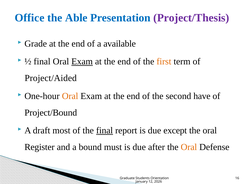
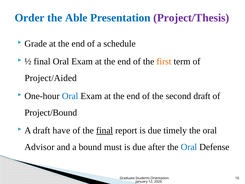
Office: Office -> Order
available: available -> schedule
Exam at (82, 61) underline: present -> none
Oral at (70, 96) colour: orange -> blue
second have: have -> draft
most: most -> have
except: except -> timely
Register: Register -> Advisor
Oral at (189, 147) colour: orange -> blue
